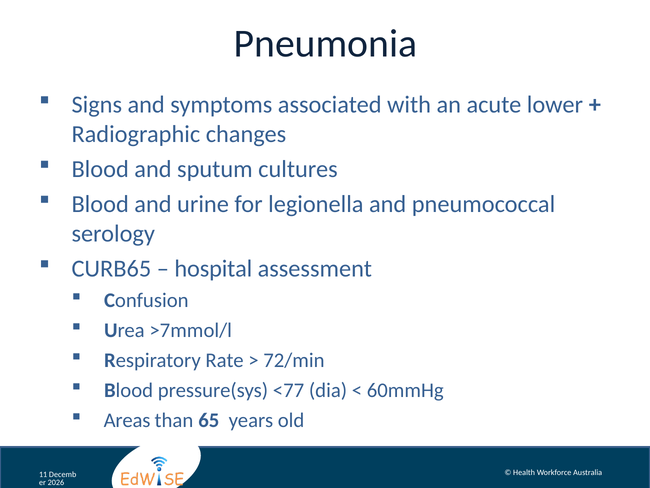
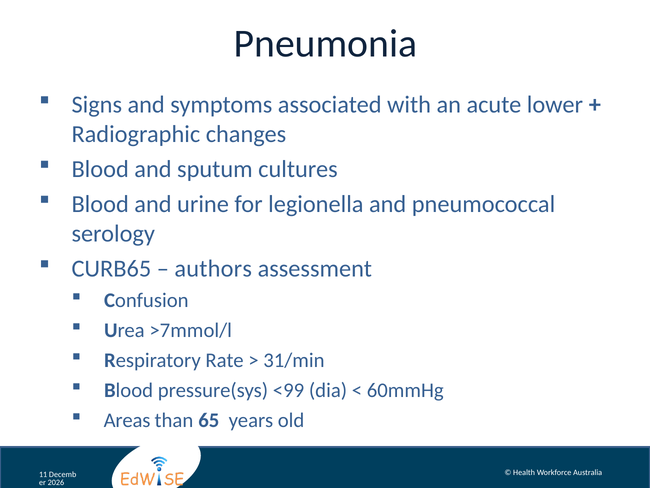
hospital: hospital -> authors
72/min: 72/min -> 31/min
<77: <77 -> <99
